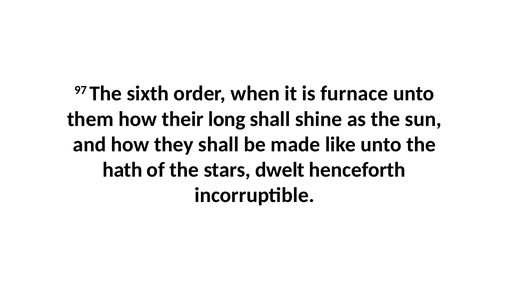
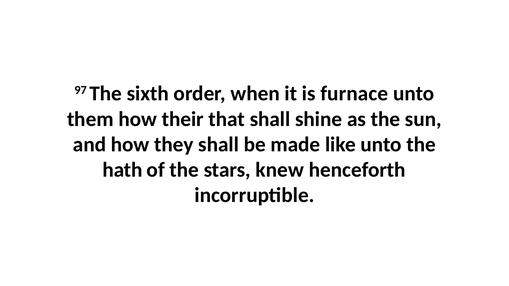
long: long -> that
dwelt: dwelt -> knew
